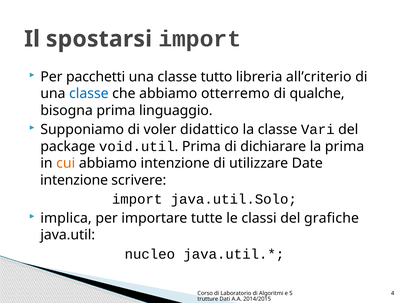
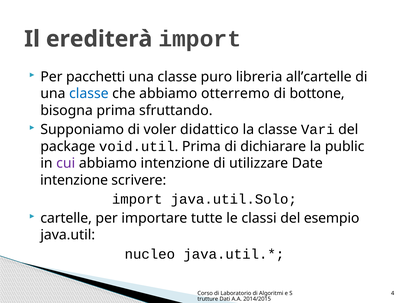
spostarsi: spostarsi -> erediterà
tutto: tutto -> puro
all’criterio: all’criterio -> all’cartelle
qualche: qualche -> bottone
linguaggio: linguaggio -> sfruttando
la prima: prima -> public
cui colour: orange -> purple
implica: implica -> cartelle
grafiche: grafiche -> esempio
